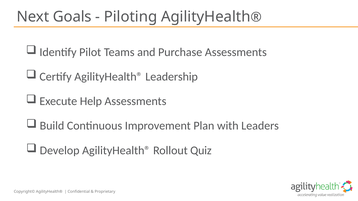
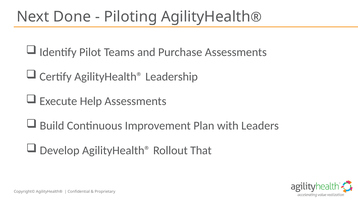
Goals: Goals -> Done
Quiz: Quiz -> That
